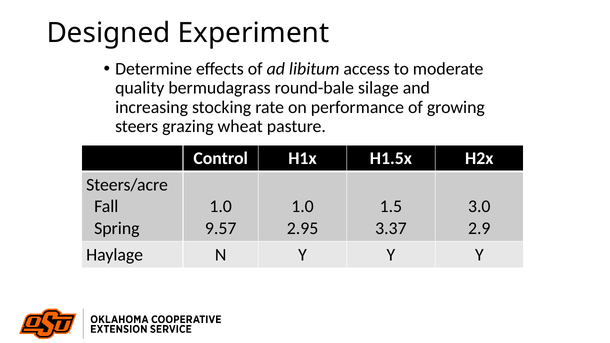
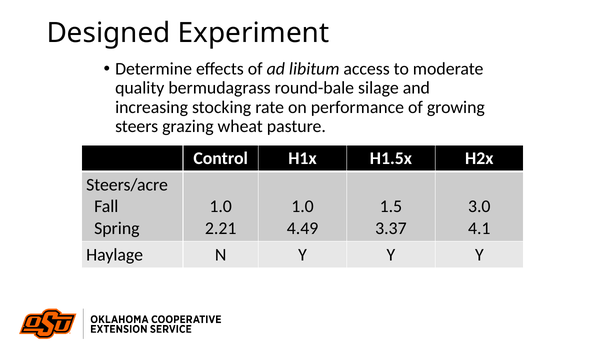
9.57: 9.57 -> 2.21
2.95: 2.95 -> 4.49
2.9: 2.9 -> 4.1
